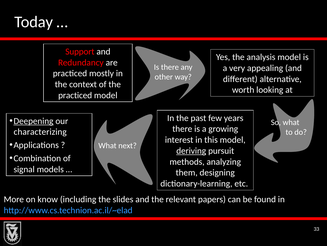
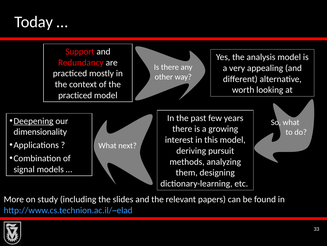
characterizing: characterizing -> dimensionality
deriving underline: present -> none
know: know -> study
